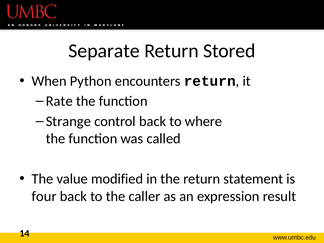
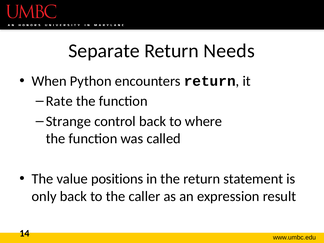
Stored: Stored -> Needs
modified: modified -> positions
four: four -> only
